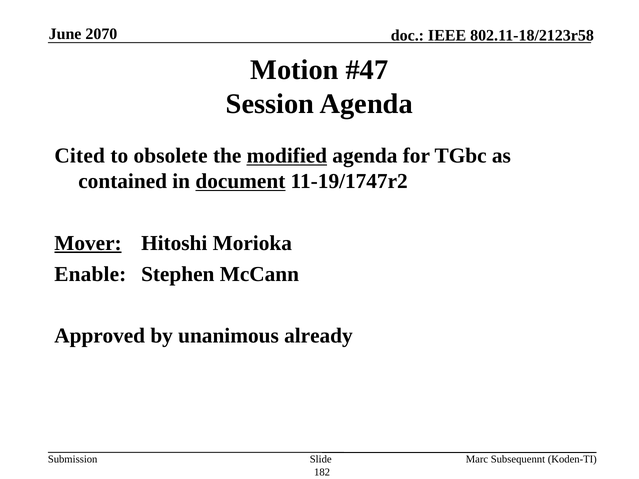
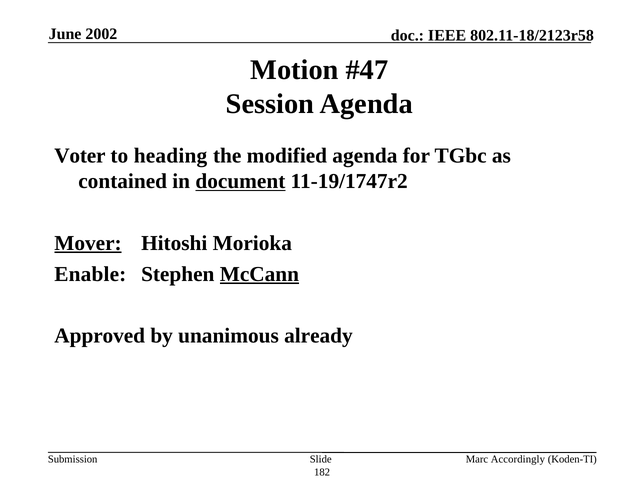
2070: 2070 -> 2002
Cited: Cited -> Voter
obsolete: obsolete -> heading
modified underline: present -> none
McCann underline: none -> present
Subsequennt: Subsequennt -> Accordingly
